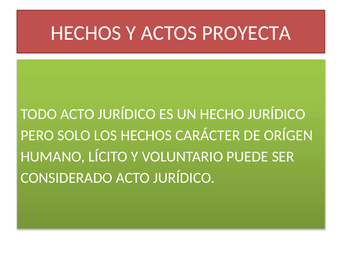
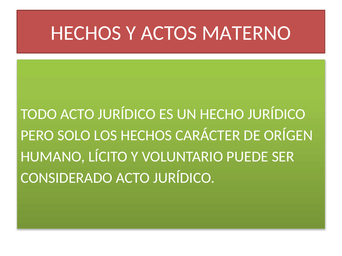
PROYECTA: PROYECTA -> MATERNO
